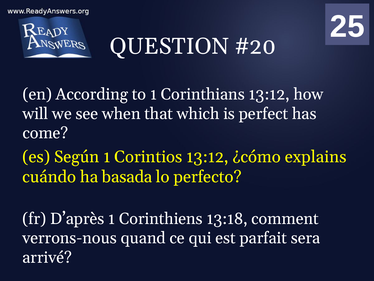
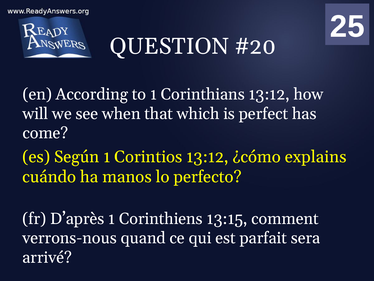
basada: basada -> manos
13:18: 13:18 -> 13:15
